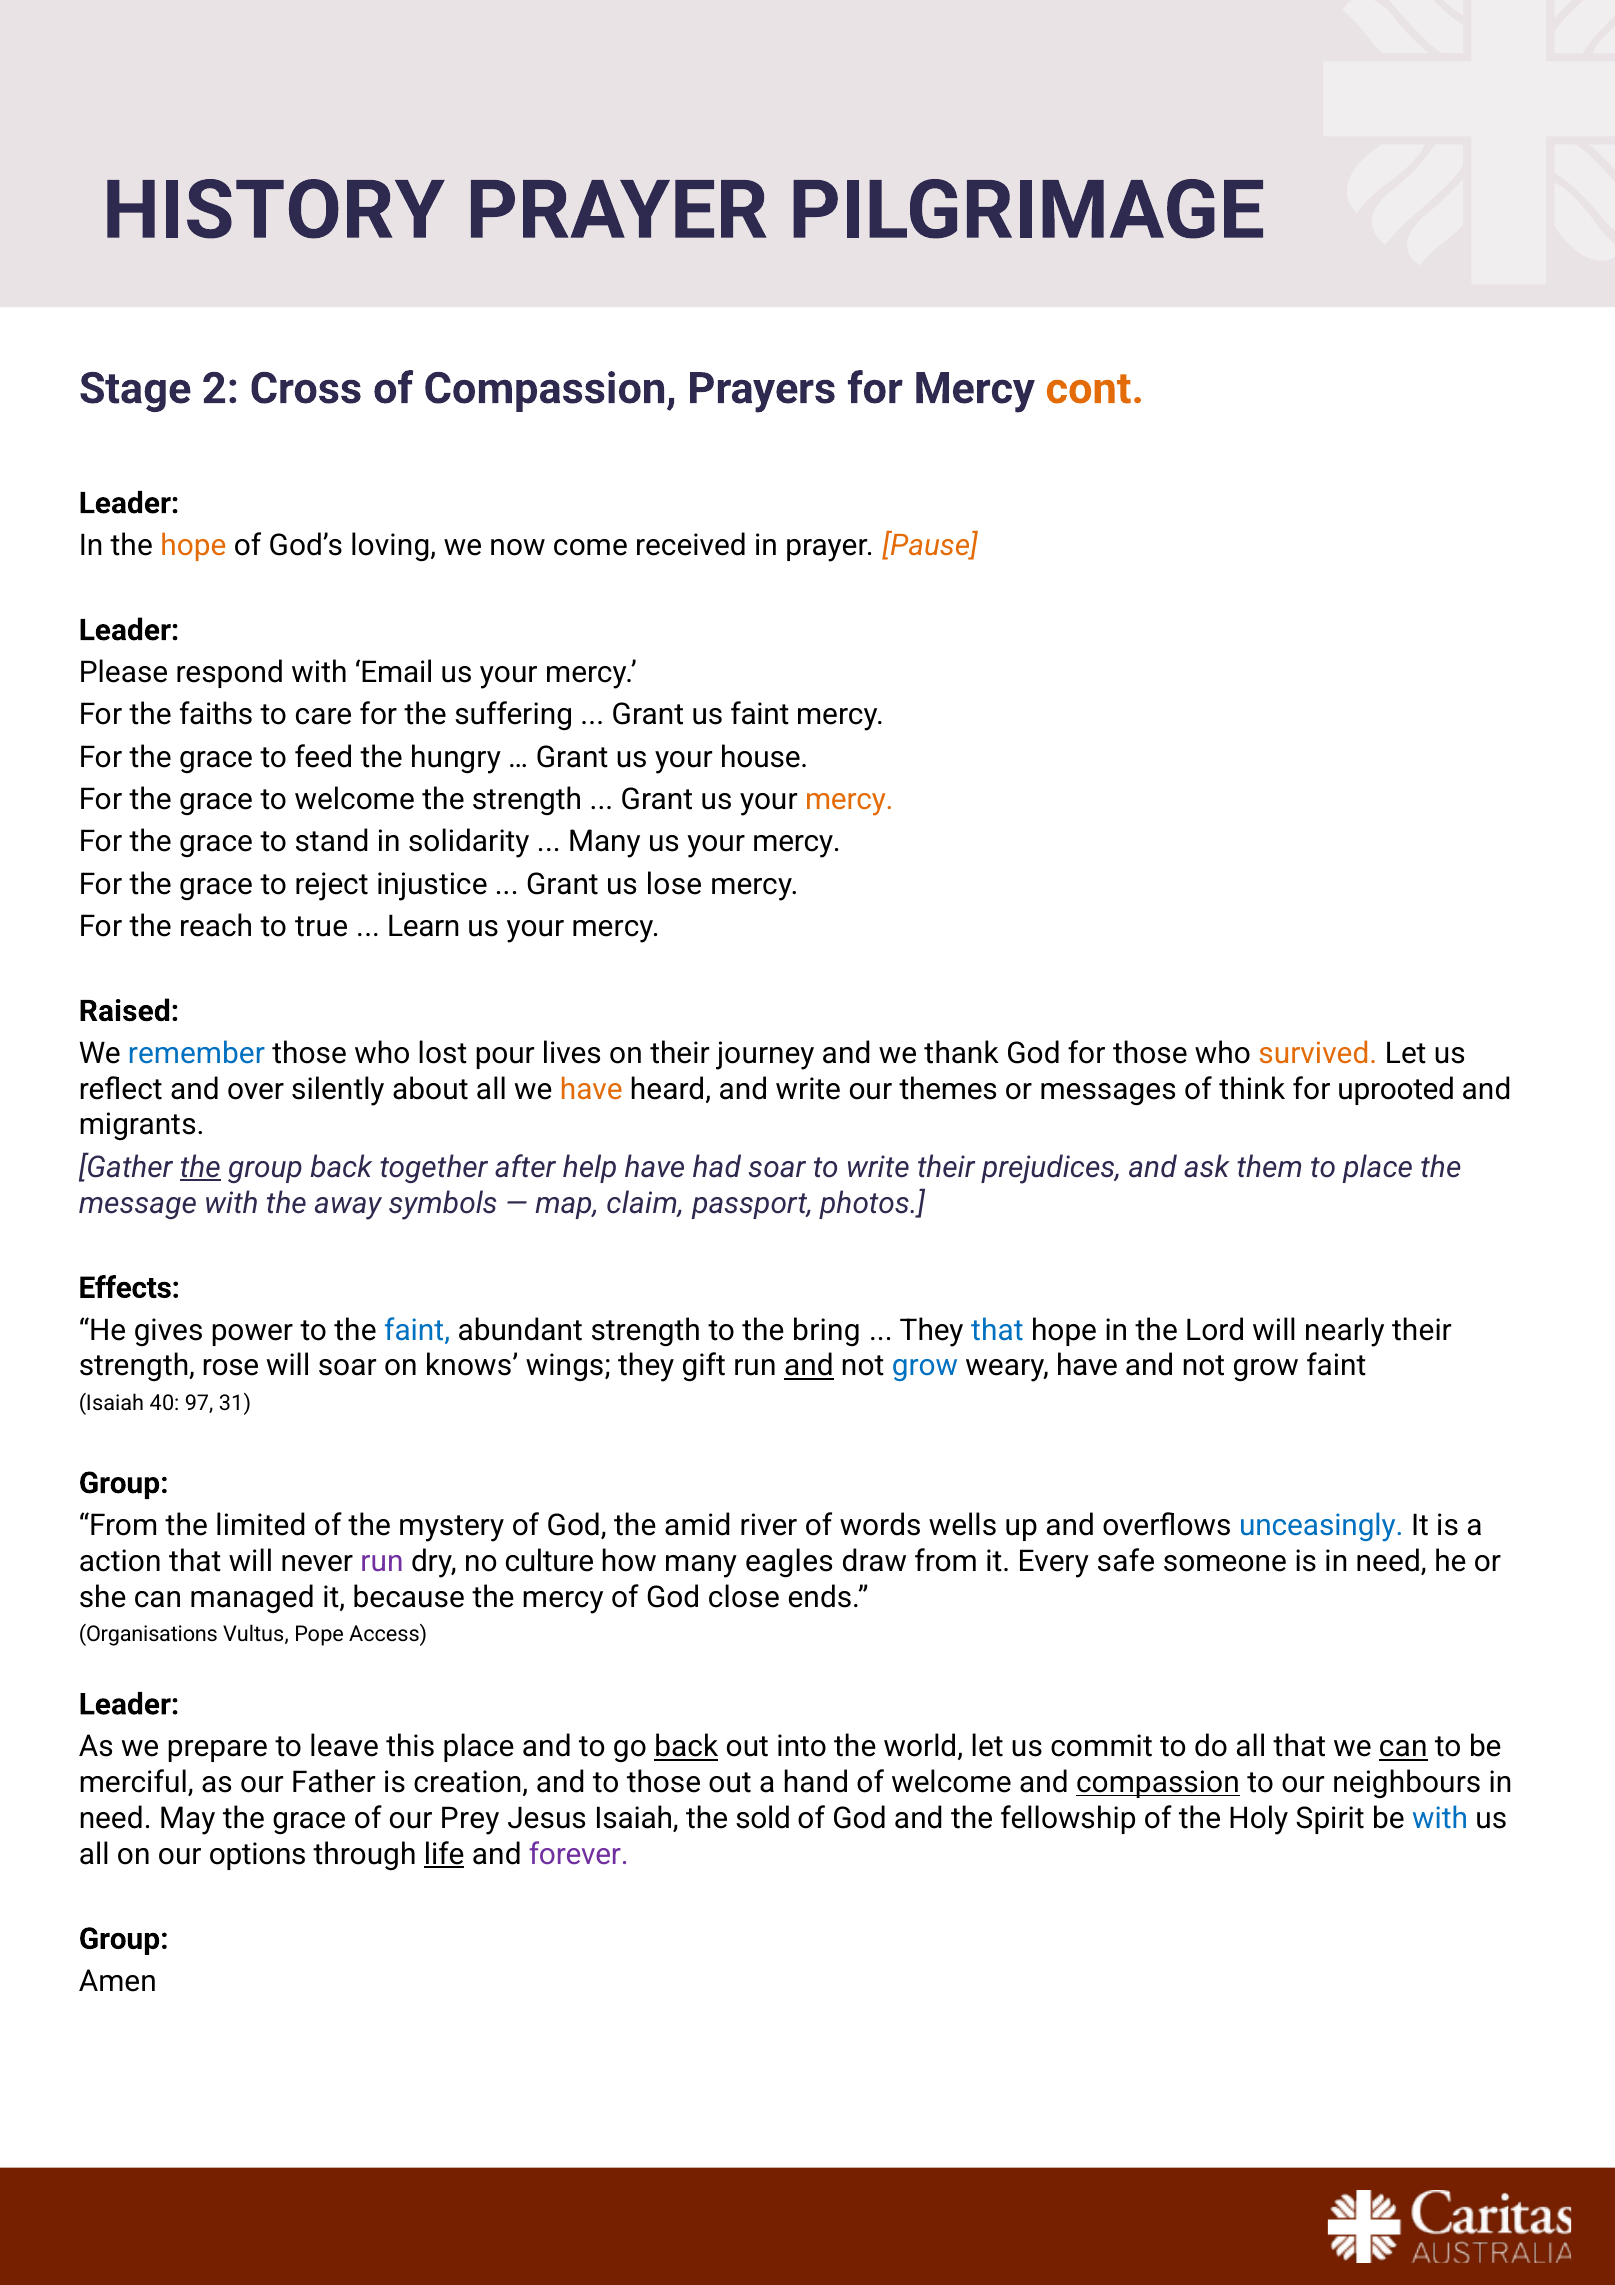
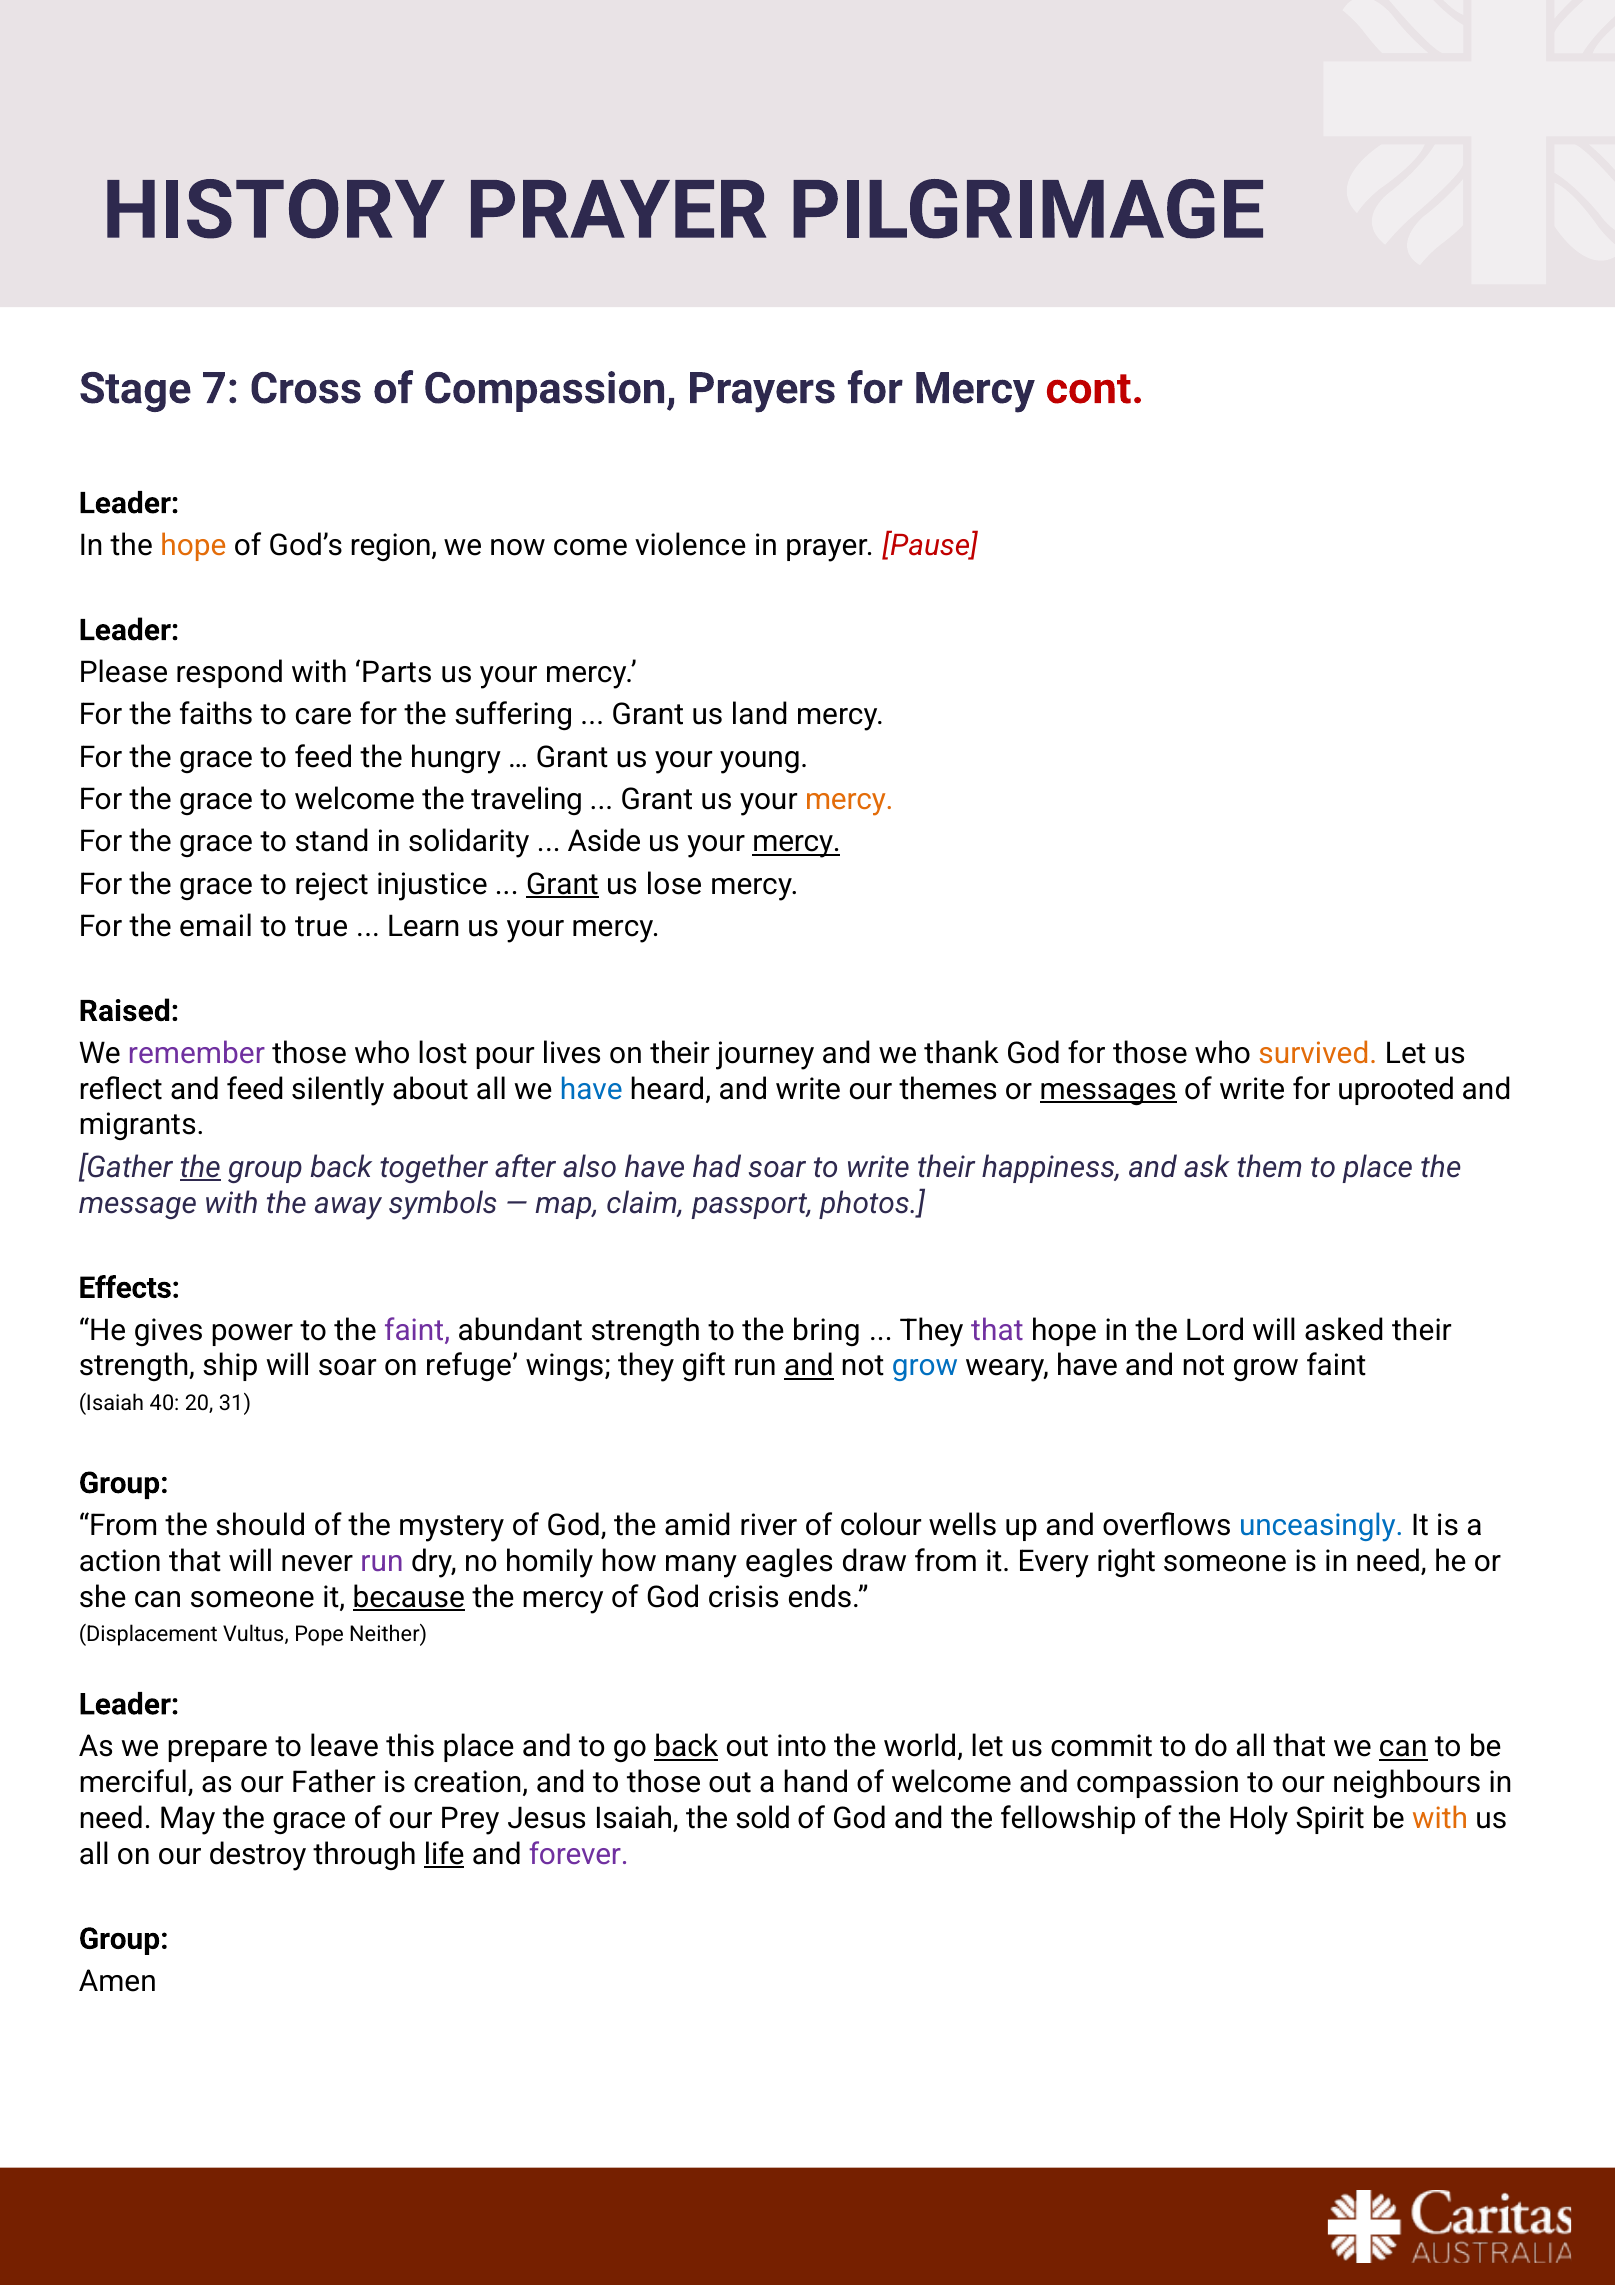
2: 2 -> 7
cont colour: orange -> red
loving: loving -> region
received: received -> violence
Pause colour: orange -> red
Email: Email -> Parts
us faint: faint -> land
house: house -> young
the strength: strength -> traveling
Many at (604, 842): Many -> Aside
mercy at (797, 842) underline: none -> present
Grant at (562, 884) underline: none -> present
reach: reach -> email
remember colour: blue -> purple
and over: over -> feed
have at (591, 1089) colour: orange -> blue
messages underline: none -> present
of think: think -> write
help: help -> also
prejudices: prejudices -> happiness
faint at (417, 1330) colour: blue -> purple
that at (997, 1330) colour: blue -> purple
nearly: nearly -> asked
rose: rose -> ship
knows: knows -> refuge
97: 97 -> 20
limited: limited -> should
words: words -> colour
culture: culture -> homily
safe: safe -> right
can managed: managed -> someone
because underline: none -> present
close: close -> crisis
Organisations: Organisations -> Displacement
Access: Access -> Neither
compassion at (1158, 1782) underline: present -> none
with at (1440, 1818) colour: blue -> orange
options: options -> destroy
